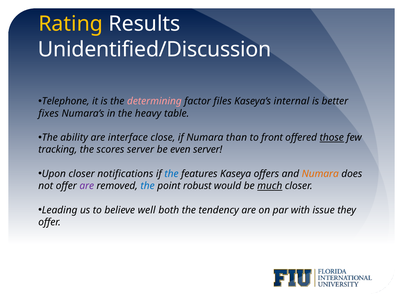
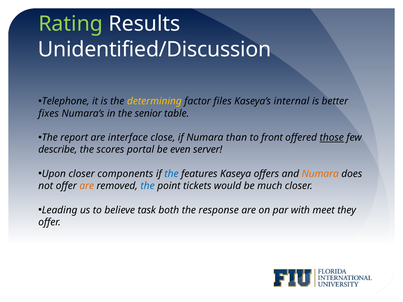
Rating colour: yellow -> light green
determining colour: pink -> yellow
heavy: heavy -> senior
ability: ability -> report
tracking: tracking -> describe
scores server: server -> portal
notifications: notifications -> components
are at (87, 186) colour: purple -> orange
robust: robust -> tickets
much underline: present -> none
well: well -> task
tendency: tendency -> response
issue: issue -> meet
